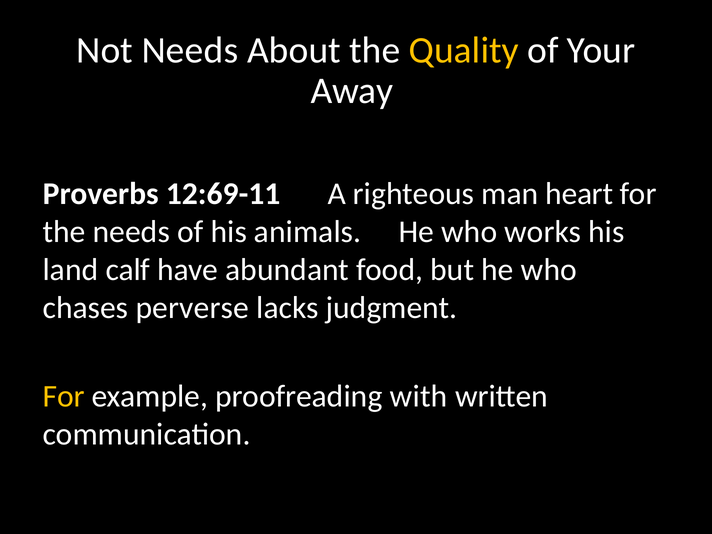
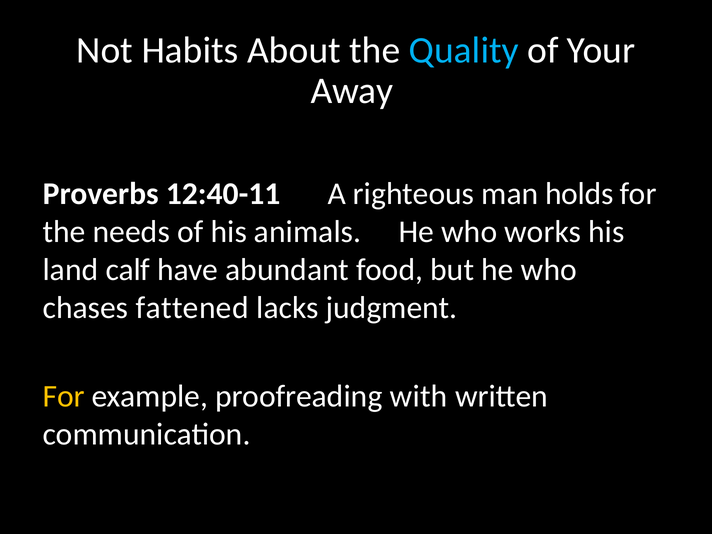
Not Needs: Needs -> Habits
Quality colour: yellow -> light blue
12:69-11: 12:69-11 -> 12:40-11
heart: heart -> holds
perverse: perverse -> fattened
